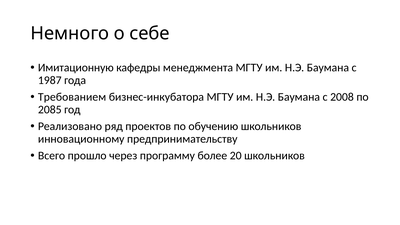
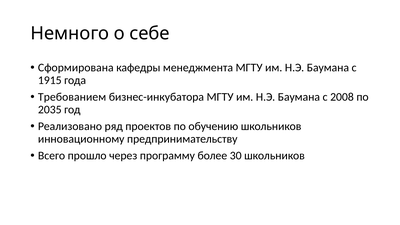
Имитационную: Имитационную -> Сформирована
1987: 1987 -> 1915
2085: 2085 -> 2035
20: 20 -> 30
